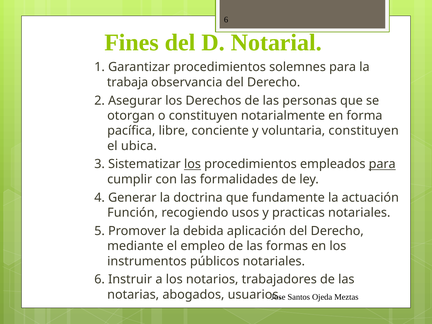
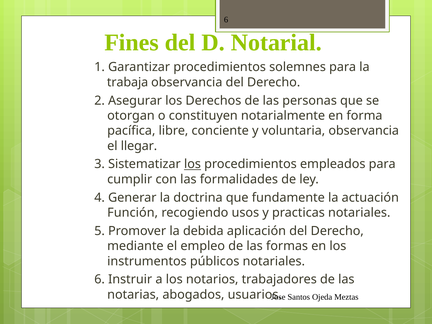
voluntaria constituyen: constituyen -> observancia
ubica: ubica -> llegar
para at (382, 164) underline: present -> none
